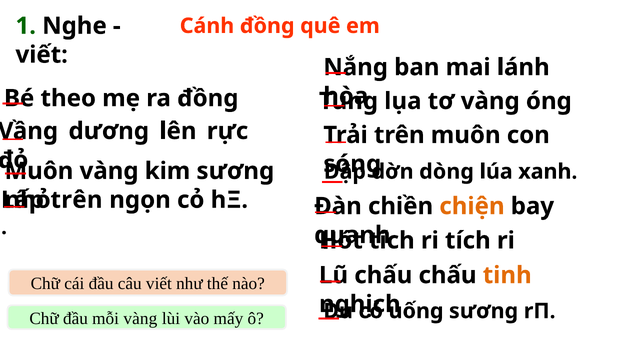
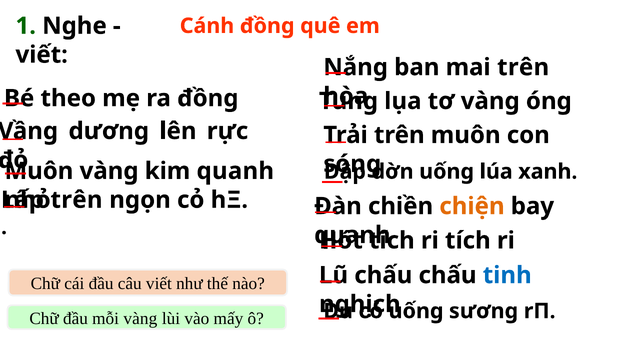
mai lánh: lánh -> trên
kim sương: sương -> quanh
dờn dòng: dòng -> uống
tinh colour: orange -> blue
